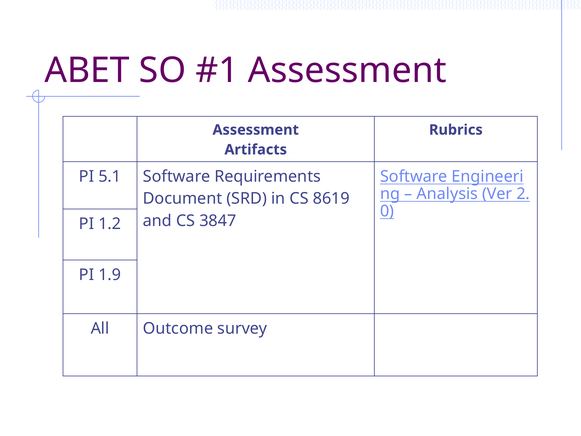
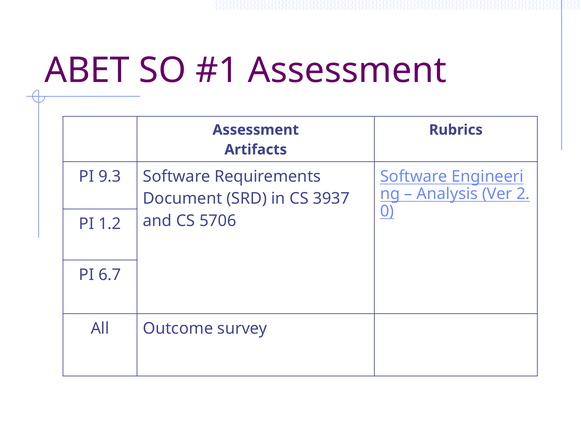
5.1: 5.1 -> 9.3
8619: 8619 -> 3937
3847: 3847 -> 5706
1.9: 1.9 -> 6.7
